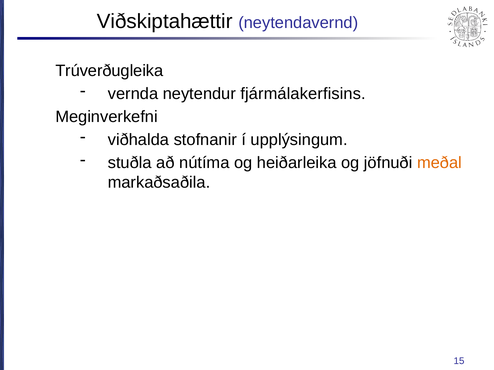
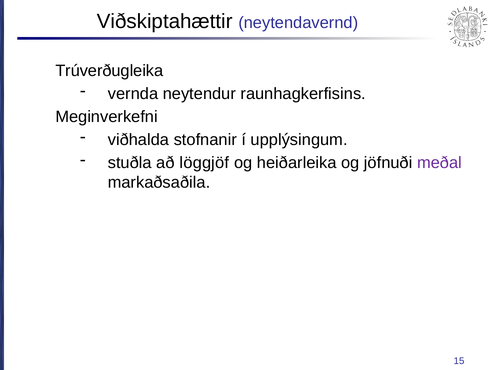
fjármálakerfisins: fjármálakerfisins -> raunhagkerfisins
nútíma: nútíma -> löggjöf
meðal colour: orange -> purple
